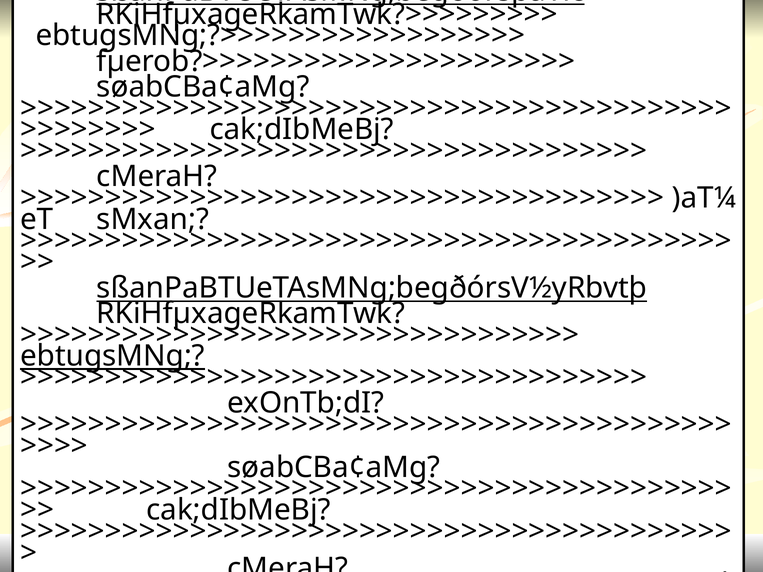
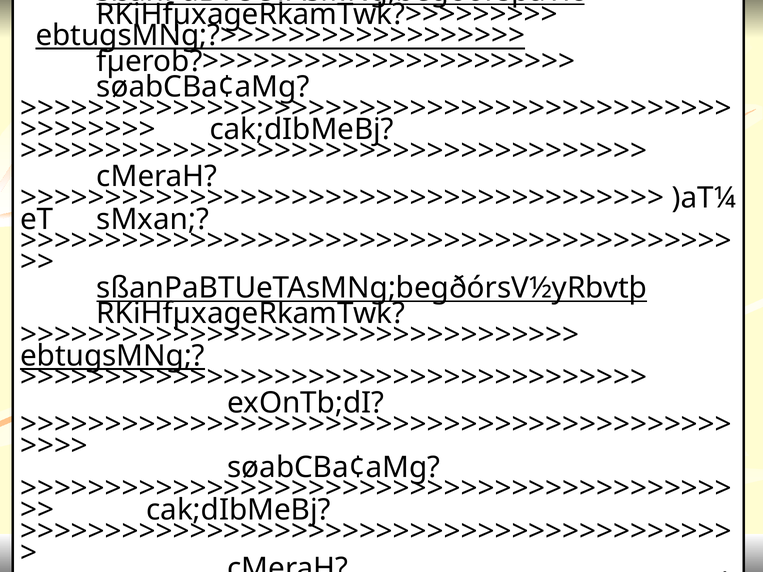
ebtugsMNg;?>>>>>>>>>>>>>>>>>> underline: none -> present
